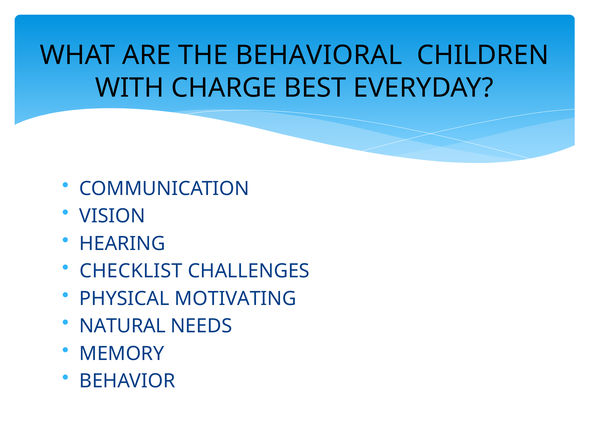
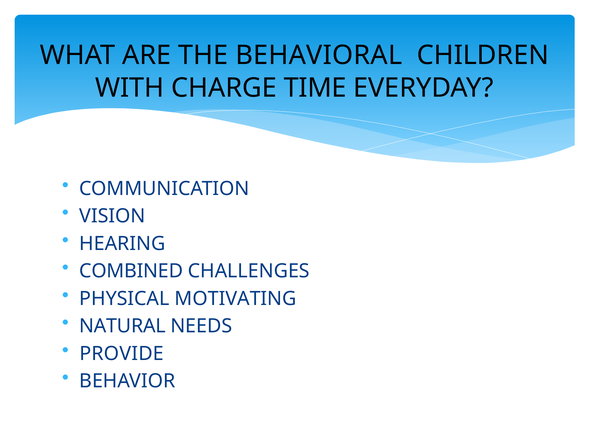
BEST: BEST -> TIME
CHECKLIST: CHECKLIST -> COMBINED
MEMORY: MEMORY -> PROVIDE
